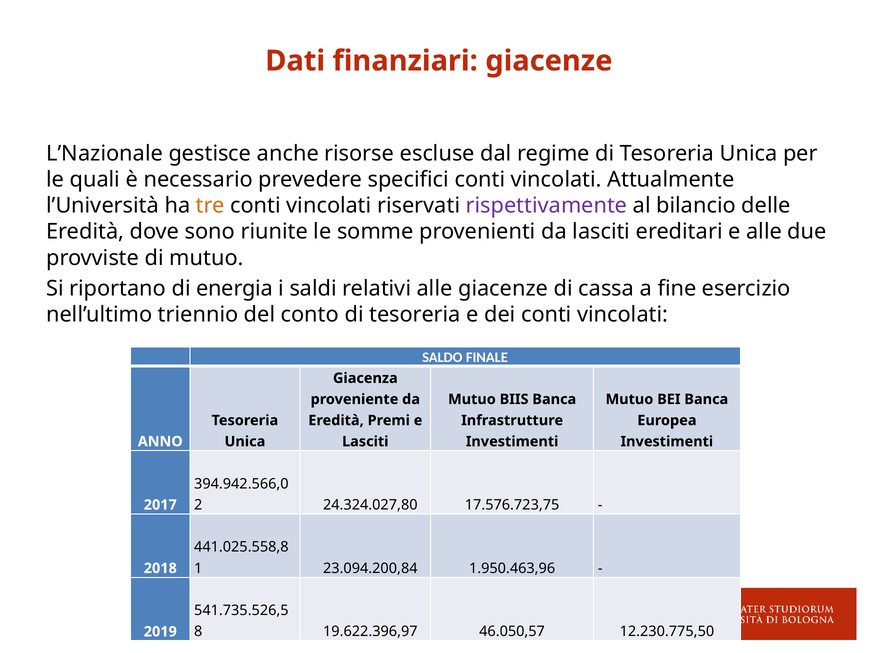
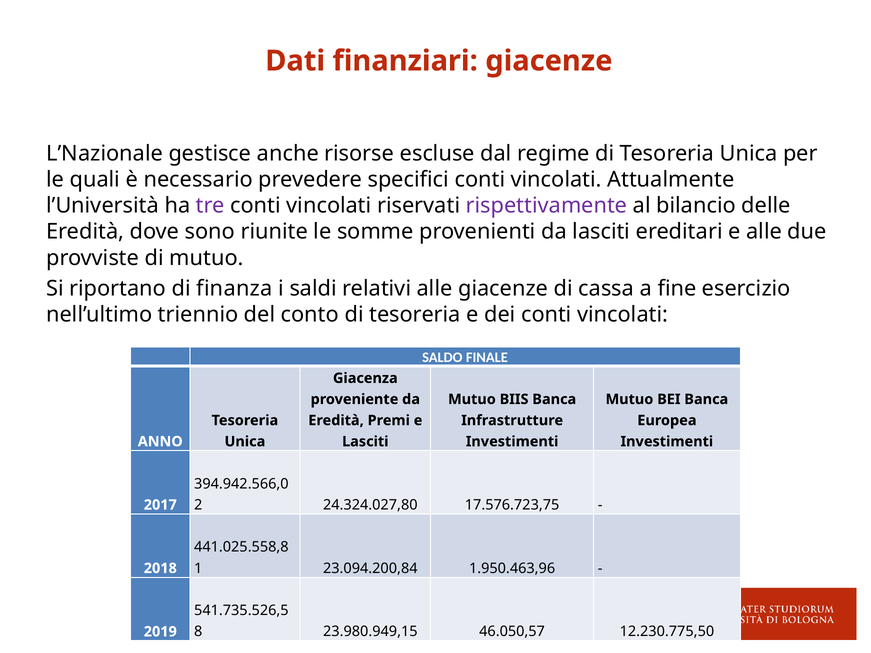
tre colour: orange -> purple
energia: energia -> finanza
19.622.396,97: 19.622.396,97 -> 23.980.949,15
